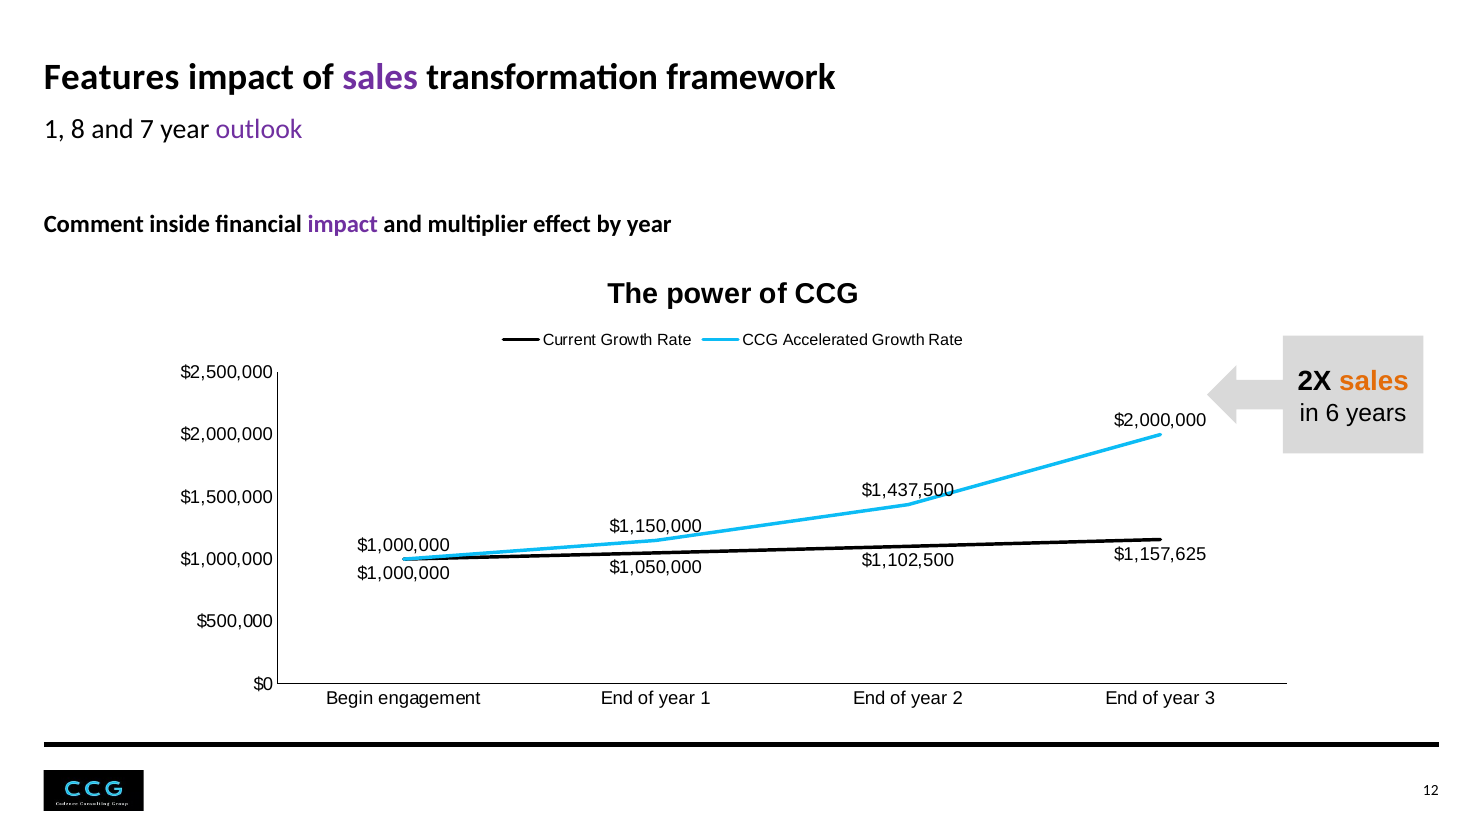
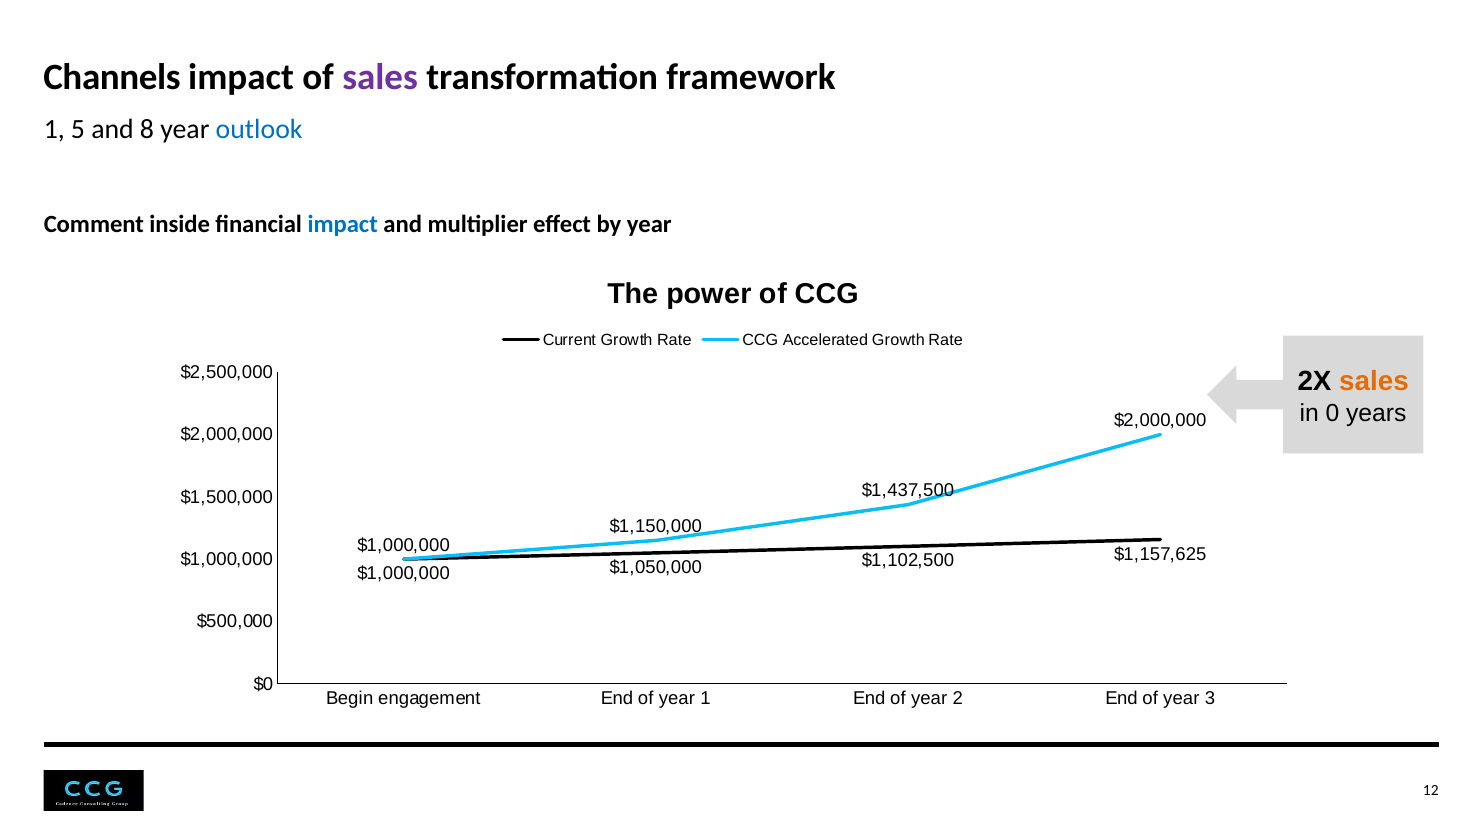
Features: Features -> Channels
8: 8 -> 5
7: 7 -> 8
outlook colour: purple -> blue
impact at (343, 225) colour: purple -> blue
6: 6 -> 0
